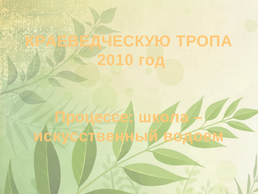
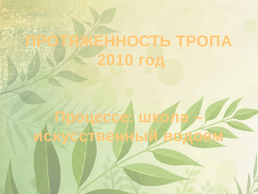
КРАЕВЕДЧЕСКУЮ: КРАЕВЕДЧЕСКУЮ -> ПРОТЯЖЕННОСТЬ
